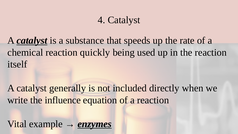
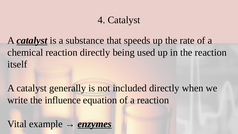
reaction quickly: quickly -> directly
